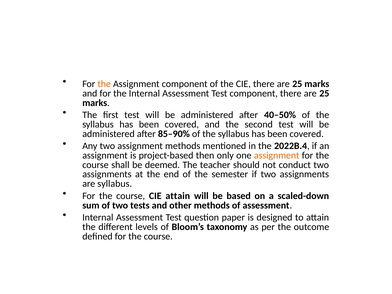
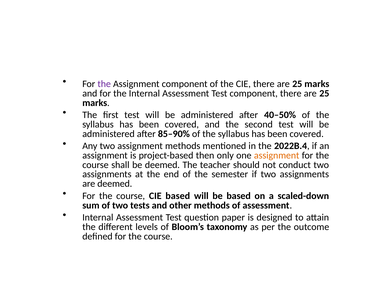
the at (104, 84) colour: orange -> purple
are syllabus: syllabus -> deemed
CIE attain: attain -> based
